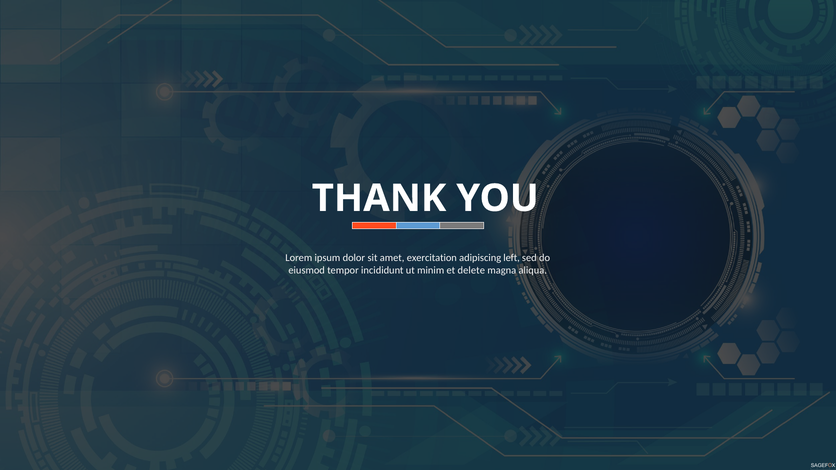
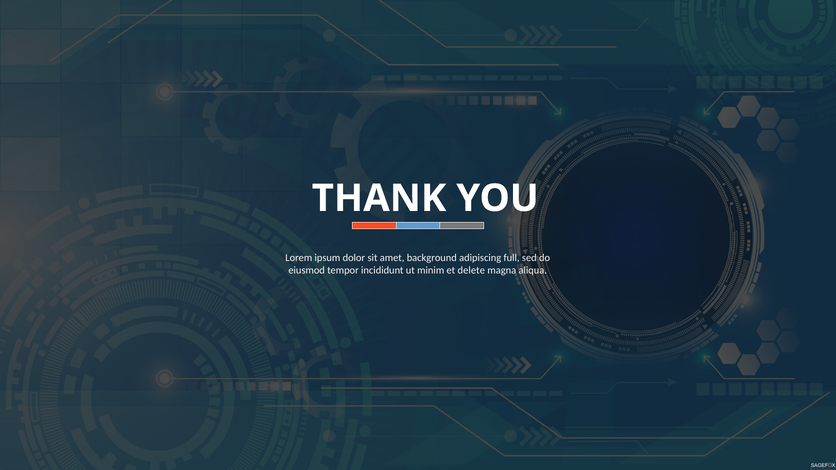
exercitation: exercitation -> background
left: left -> full
